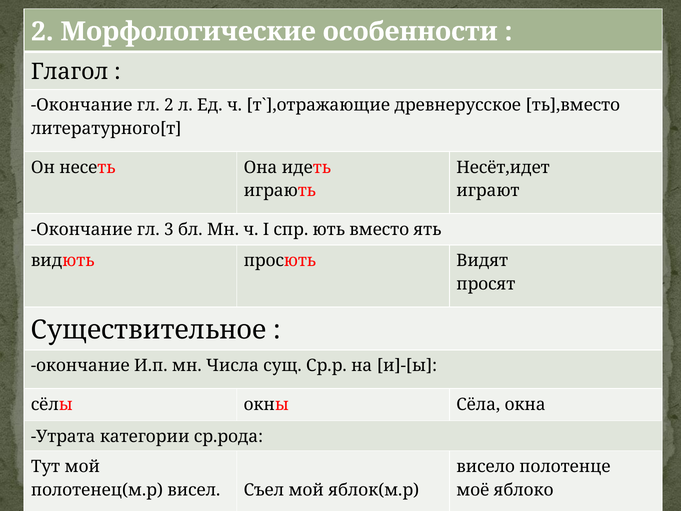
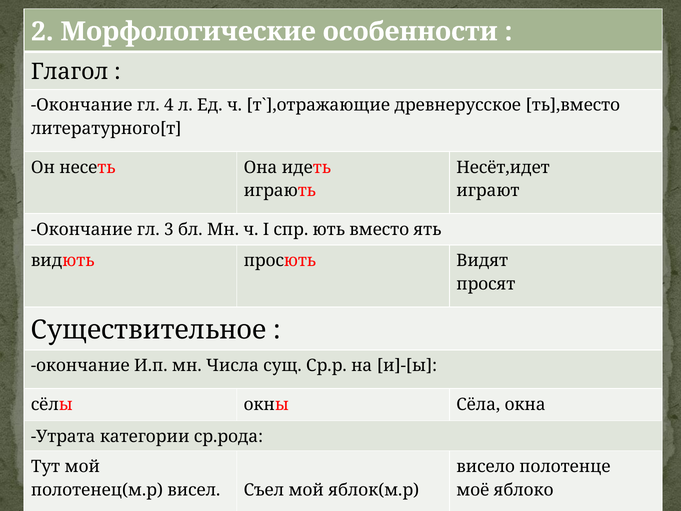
гл 2: 2 -> 4
